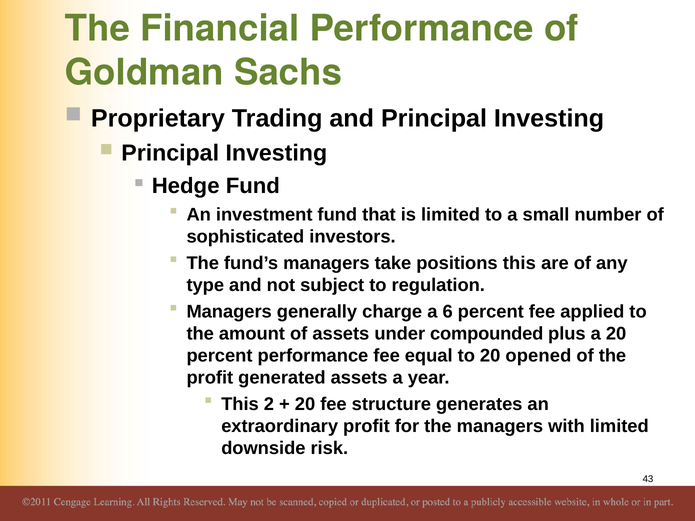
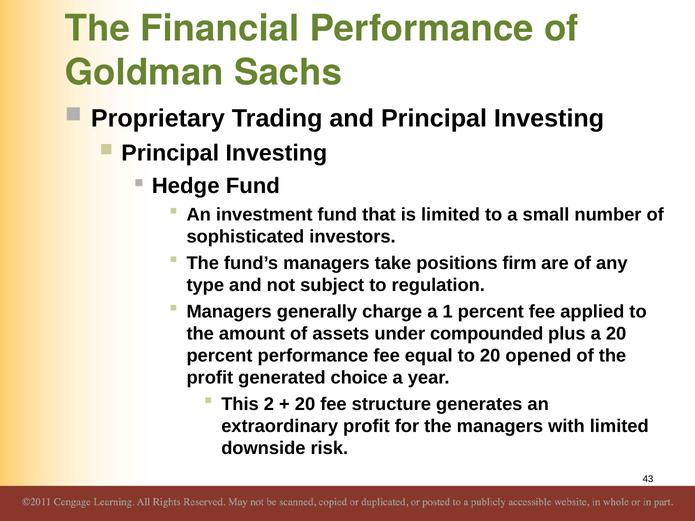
positions this: this -> firm
6: 6 -> 1
generated assets: assets -> choice
